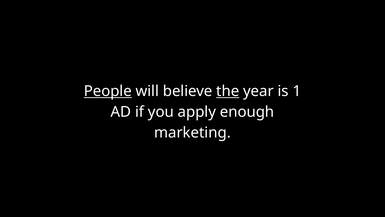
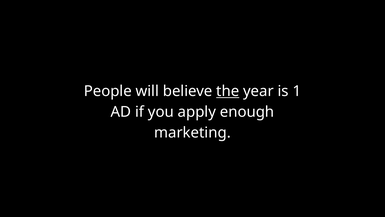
People underline: present -> none
